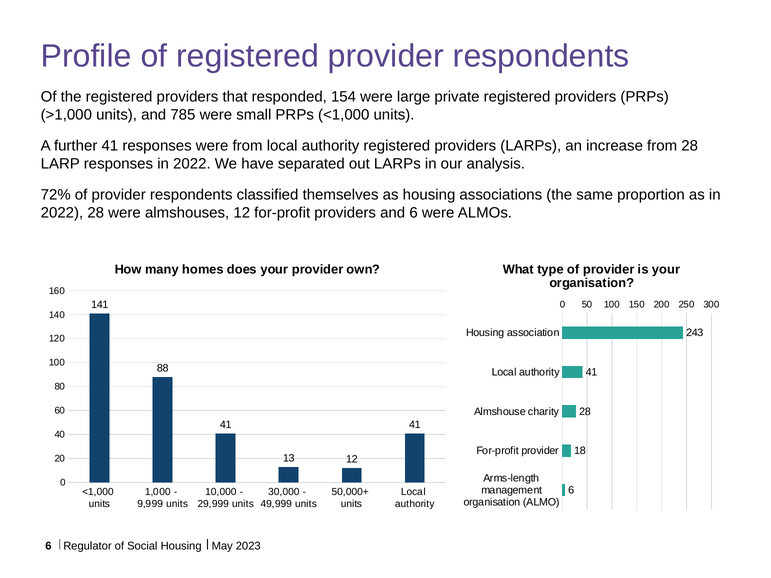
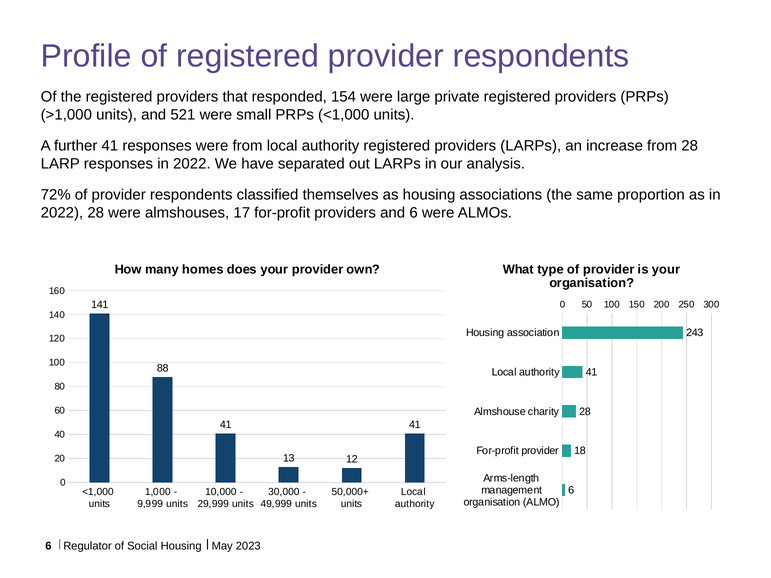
785: 785 -> 521
almshouses 12: 12 -> 17
